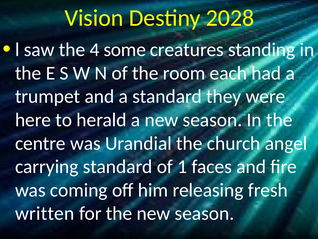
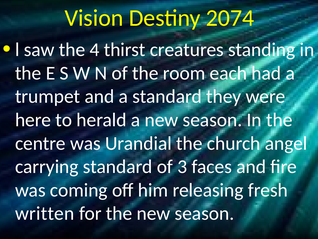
2028: 2028 -> 2074
some: some -> thirst
1: 1 -> 3
